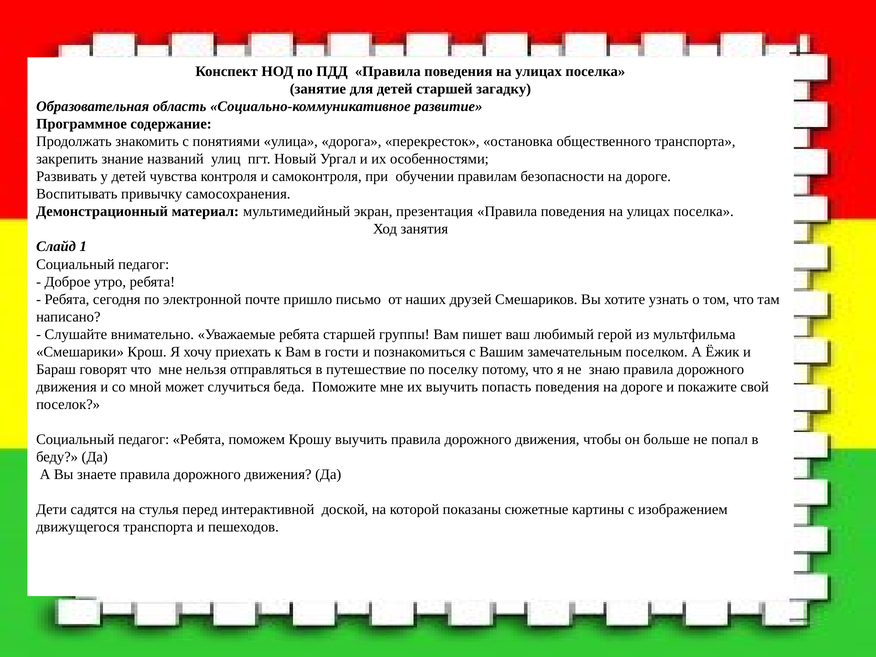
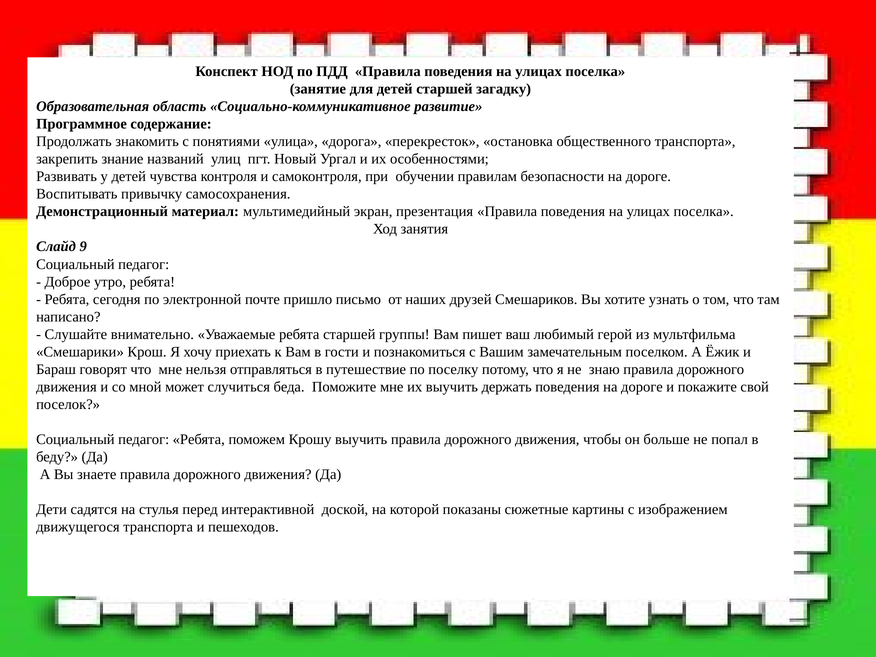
1: 1 -> 9
попасть: попасть -> держать
